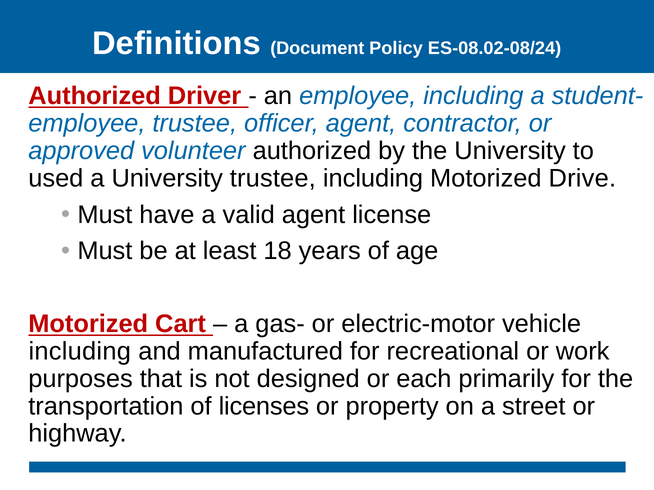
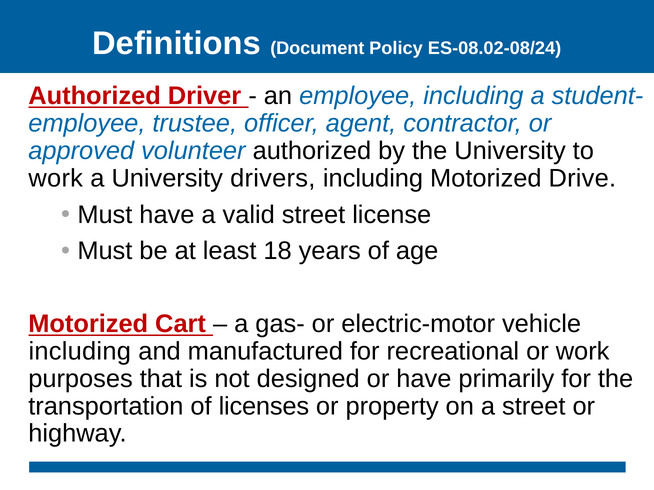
used at (56, 178): used -> work
University trustee: trustee -> drivers
valid agent: agent -> street
or each: each -> have
